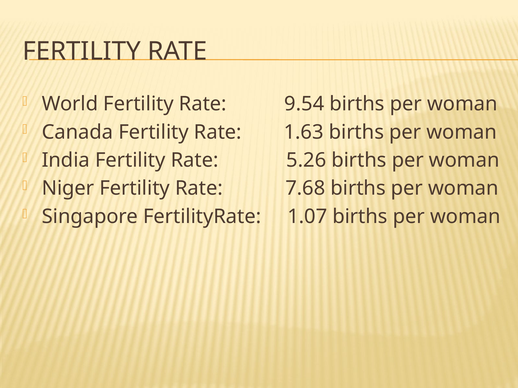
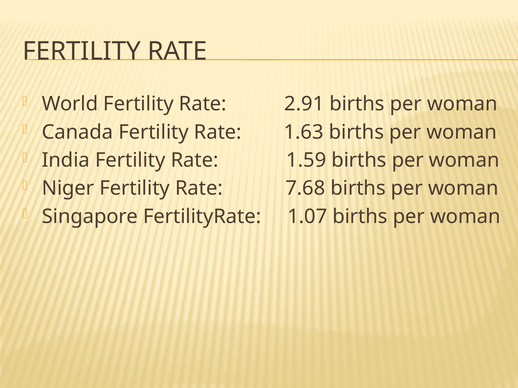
9.54: 9.54 -> 2.91
5.26: 5.26 -> 1.59
